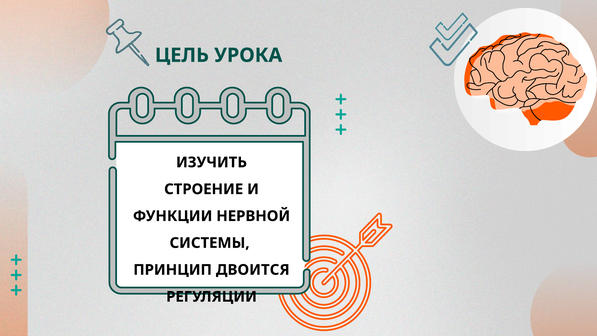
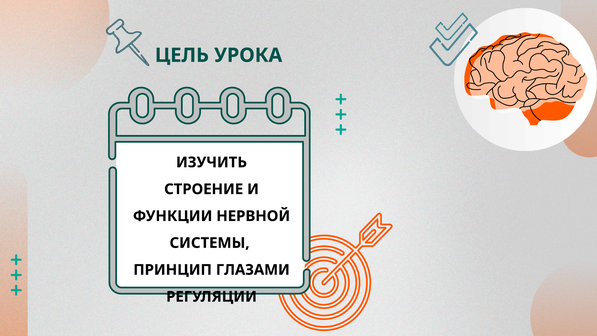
ДВОИТСЯ: ДВОИТСЯ -> ГЛАЗАМИ
